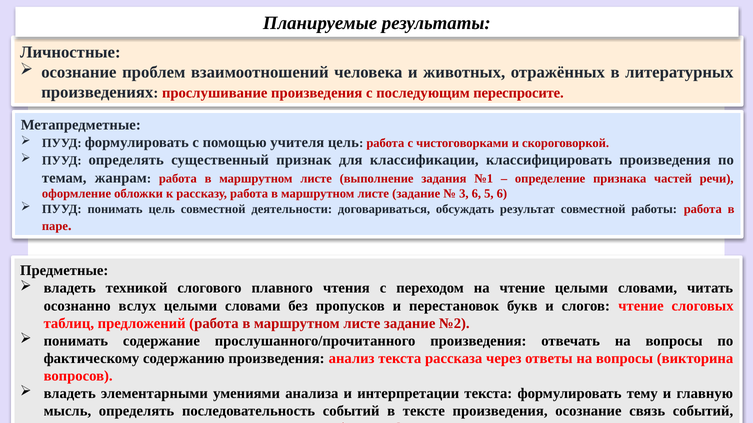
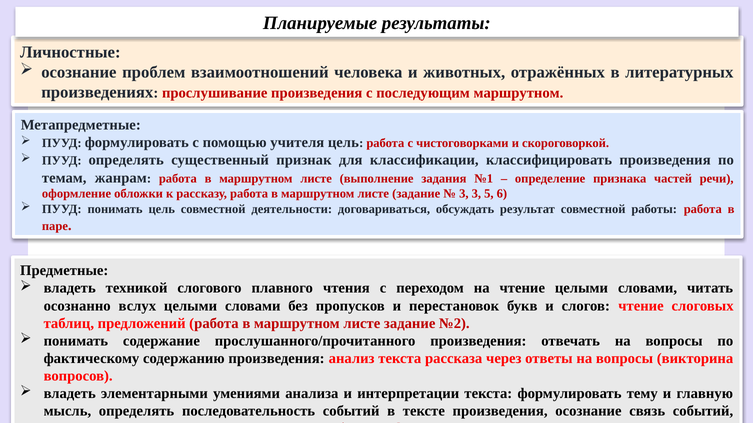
последующим переспросите: переспросите -> маршрутном
3 6: 6 -> 3
